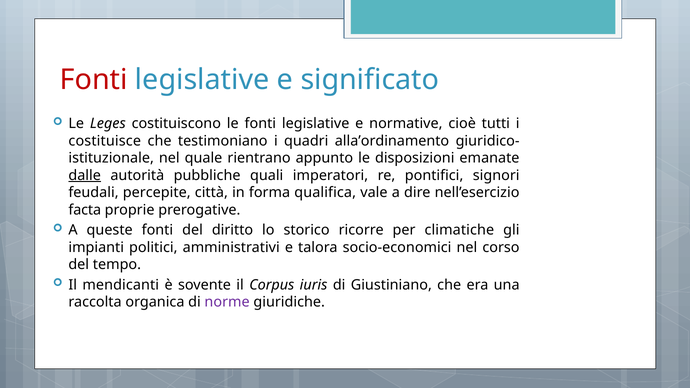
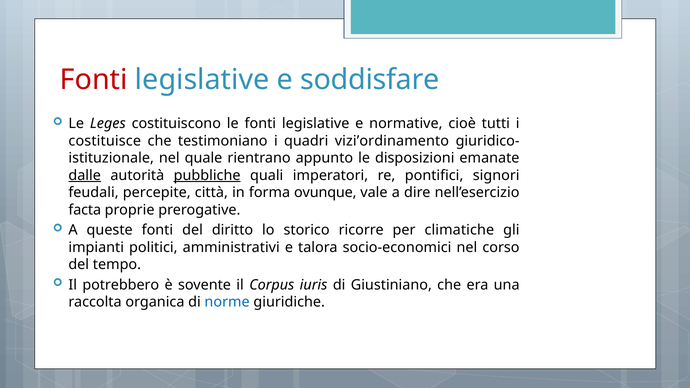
significato: significato -> soddisfare
alla’ordinamento: alla’ordinamento -> vizi’ordinamento
pubbliche underline: none -> present
qualifica: qualifica -> ovunque
mendicanti: mendicanti -> potrebbero
norme colour: purple -> blue
